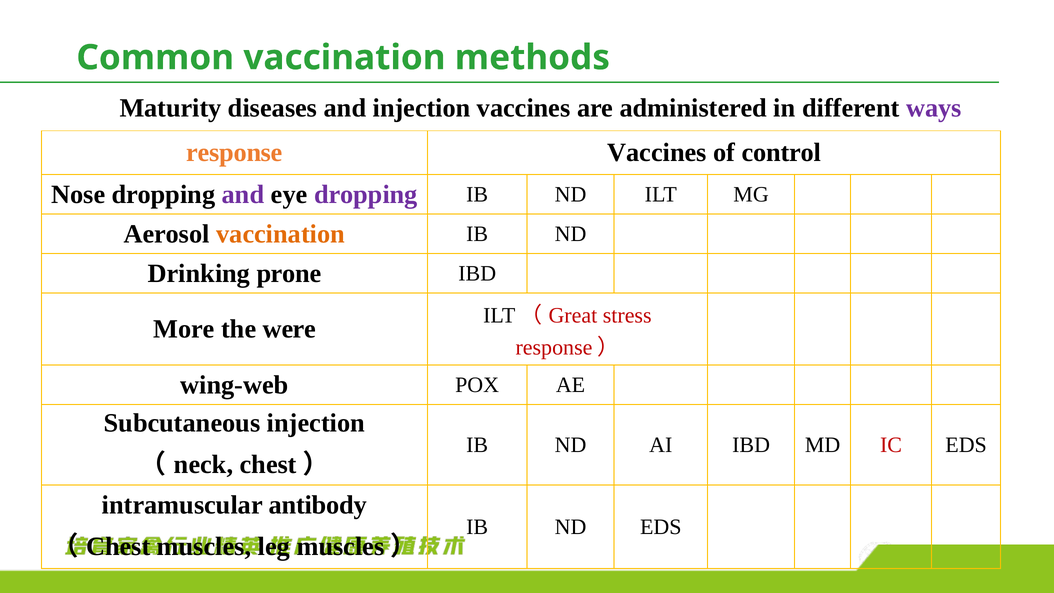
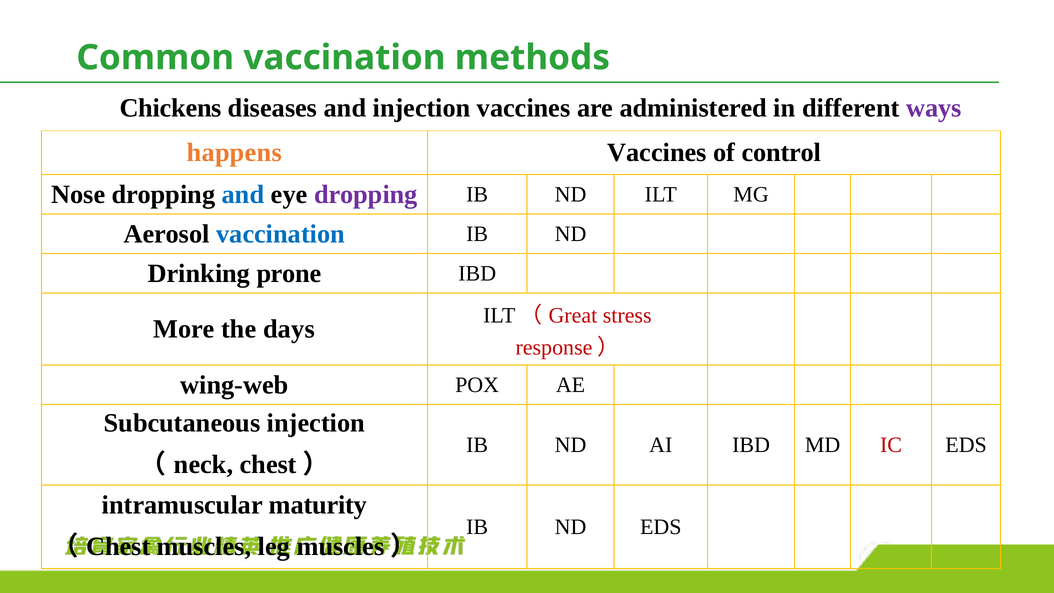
Maturity: Maturity -> Chickens
response: response -> happens
and at (243, 194) colour: purple -> blue
vaccination at (281, 234) colour: orange -> blue
were: were -> days
antibody: antibody -> maturity
